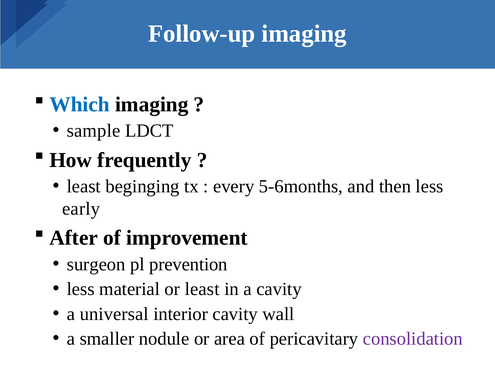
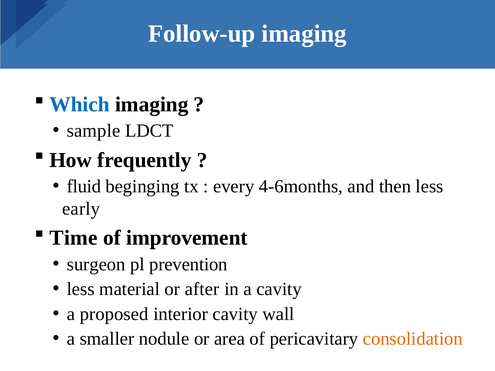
least at (84, 186): least -> fluid
5-6months: 5-6months -> 4-6months
After: After -> Time
or least: least -> after
universal: universal -> proposed
consolidation colour: purple -> orange
